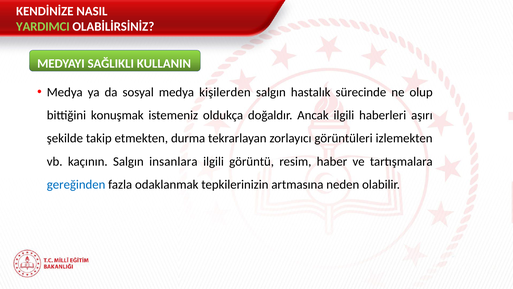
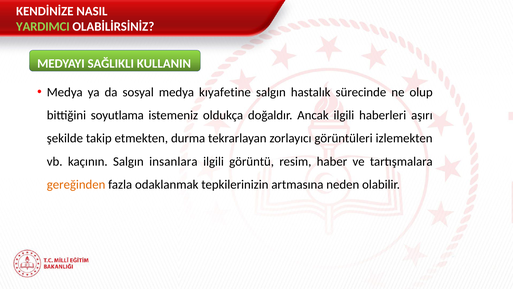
kişilerden: kişilerden -> kıyafetine
konuşmak: konuşmak -> soyutlama
gereğinden colour: blue -> orange
